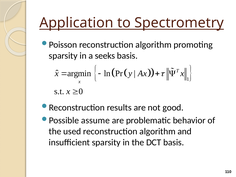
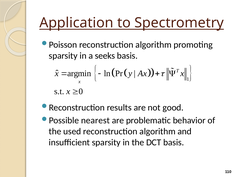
assume: assume -> nearest
